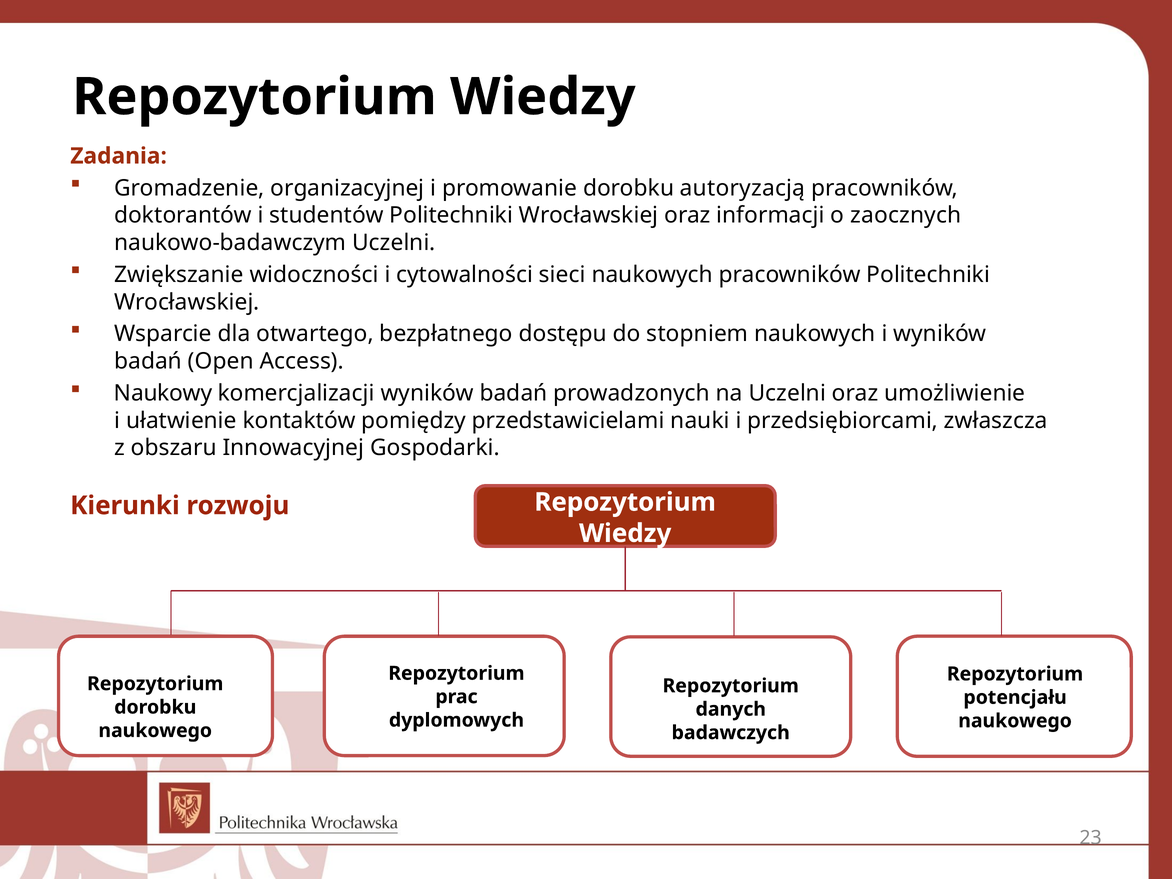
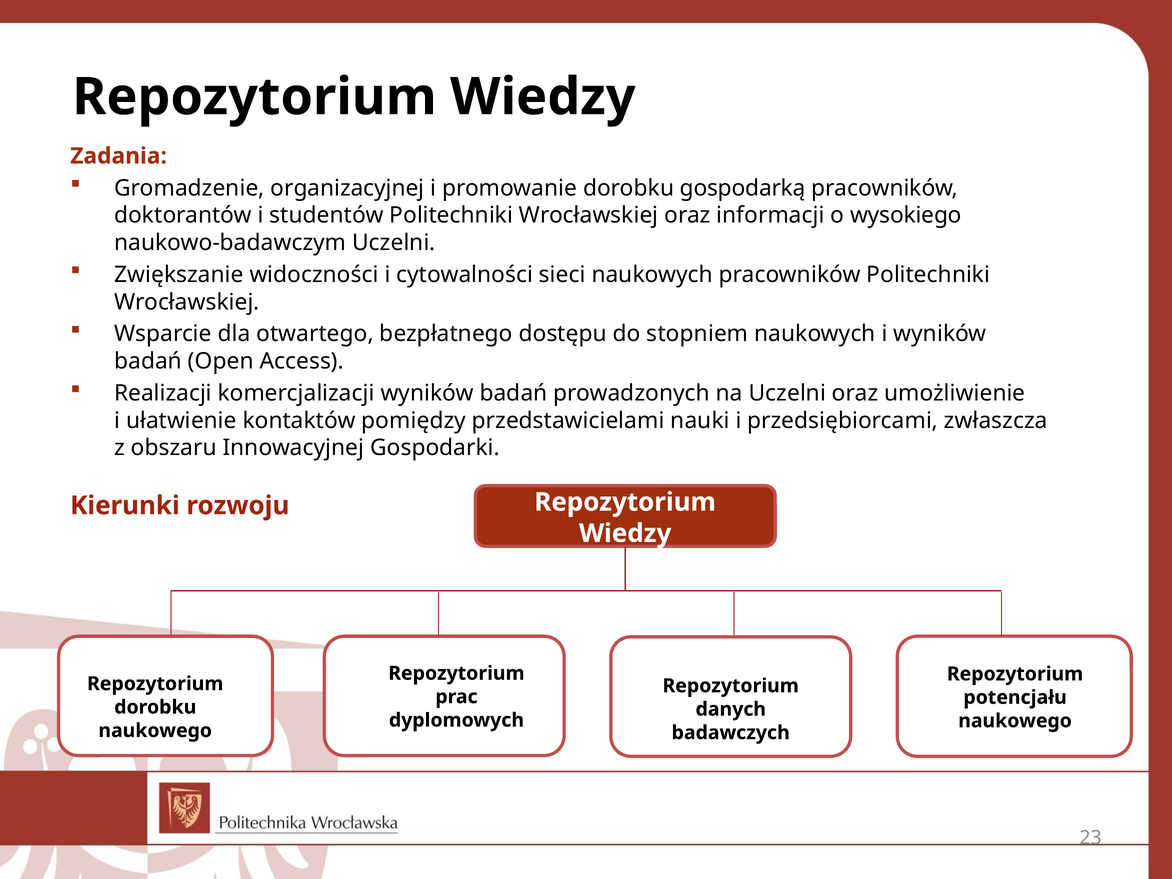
autoryzacją: autoryzacją -> gospodarką
zaocznych: zaocznych -> wysokiego
Naukowy: Naukowy -> Realizacji
